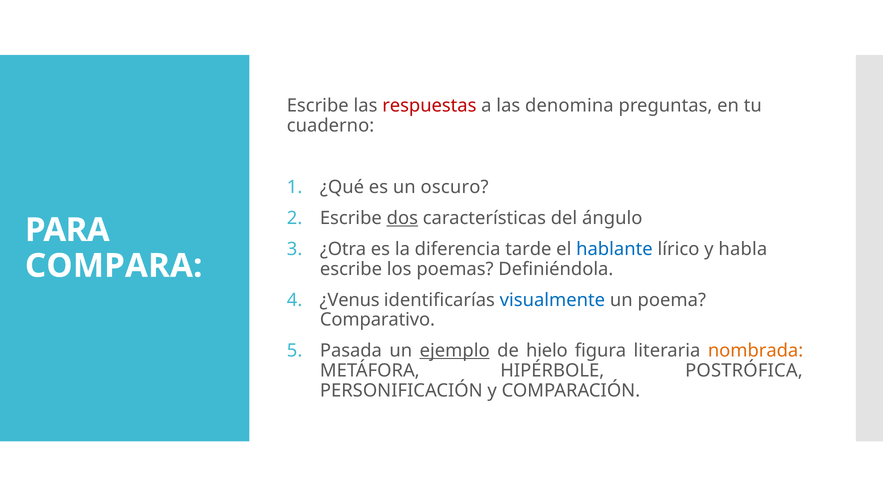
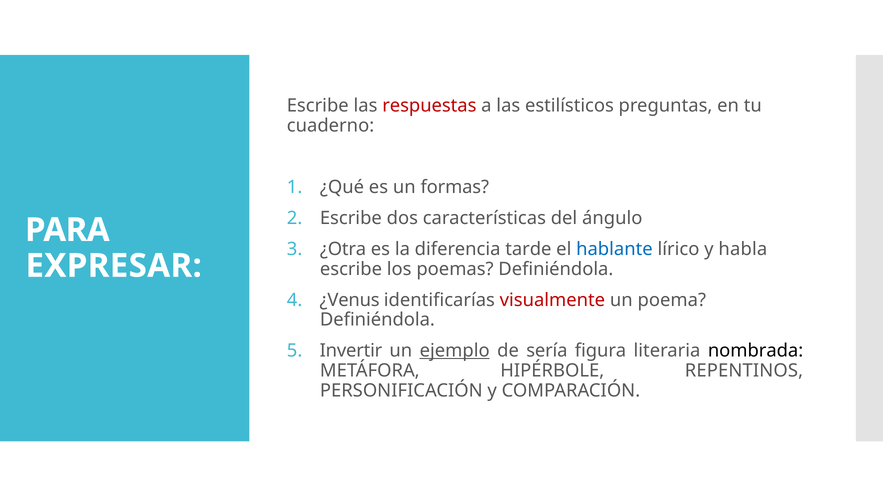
denomina: denomina -> estilísticos
oscuro: oscuro -> formas
dos underline: present -> none
COMPARA: COMPARA -> EXPRESAR
visualmente colour: blue -> red
Comparativo at (377, 320): Comparativo -> Definiéndola
Pasada: Pasada -> Invertir
hielo: hielo -> sería
nombrada colour: orange -> black
POSTRÓFICA: POSTRÓFICA -> REPENTINOS
